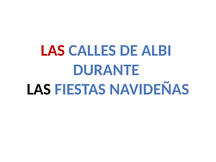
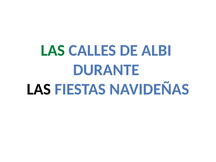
LAS at (53, 50) colour: red -> green
